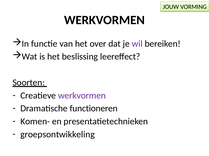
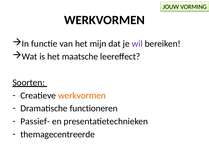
over: over -> mijn
beslissing: beslissing -> maatsche
werkvormen at (82, 96) colour: purple -> orange
Komen-: Komen- -> Passief-
groepsontwikkeling: groepsontwikkeling -> themagecentreerde
